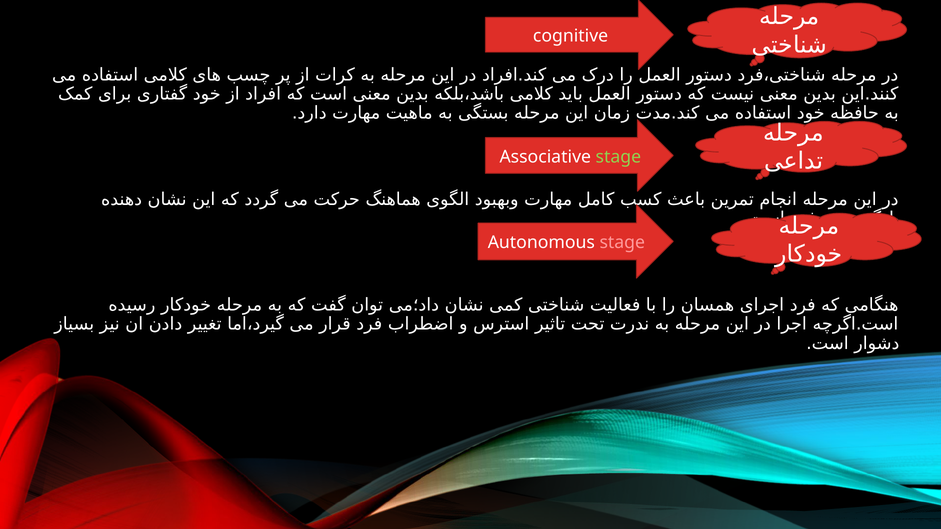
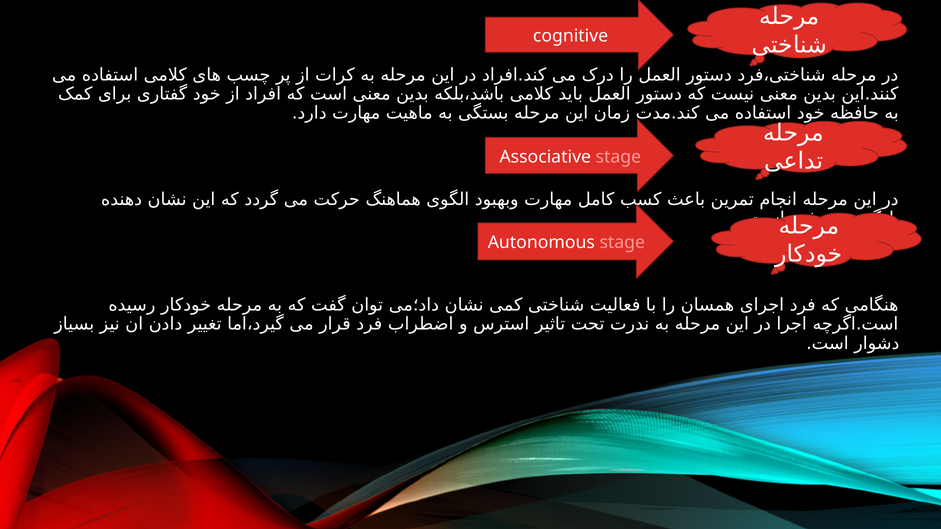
stage at (618, 157) colour: light green -> pink
